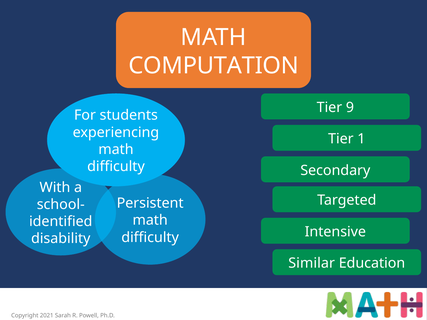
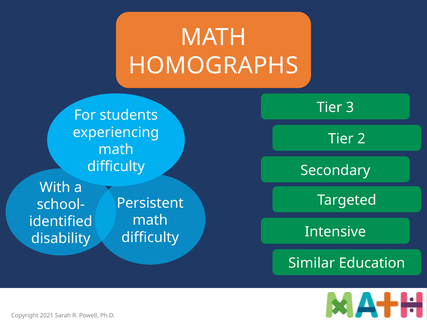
COMPUTATION: COMPUTATION -> HOMOGRAPHS
9: 9 -> 3
1: 1 -> 2
